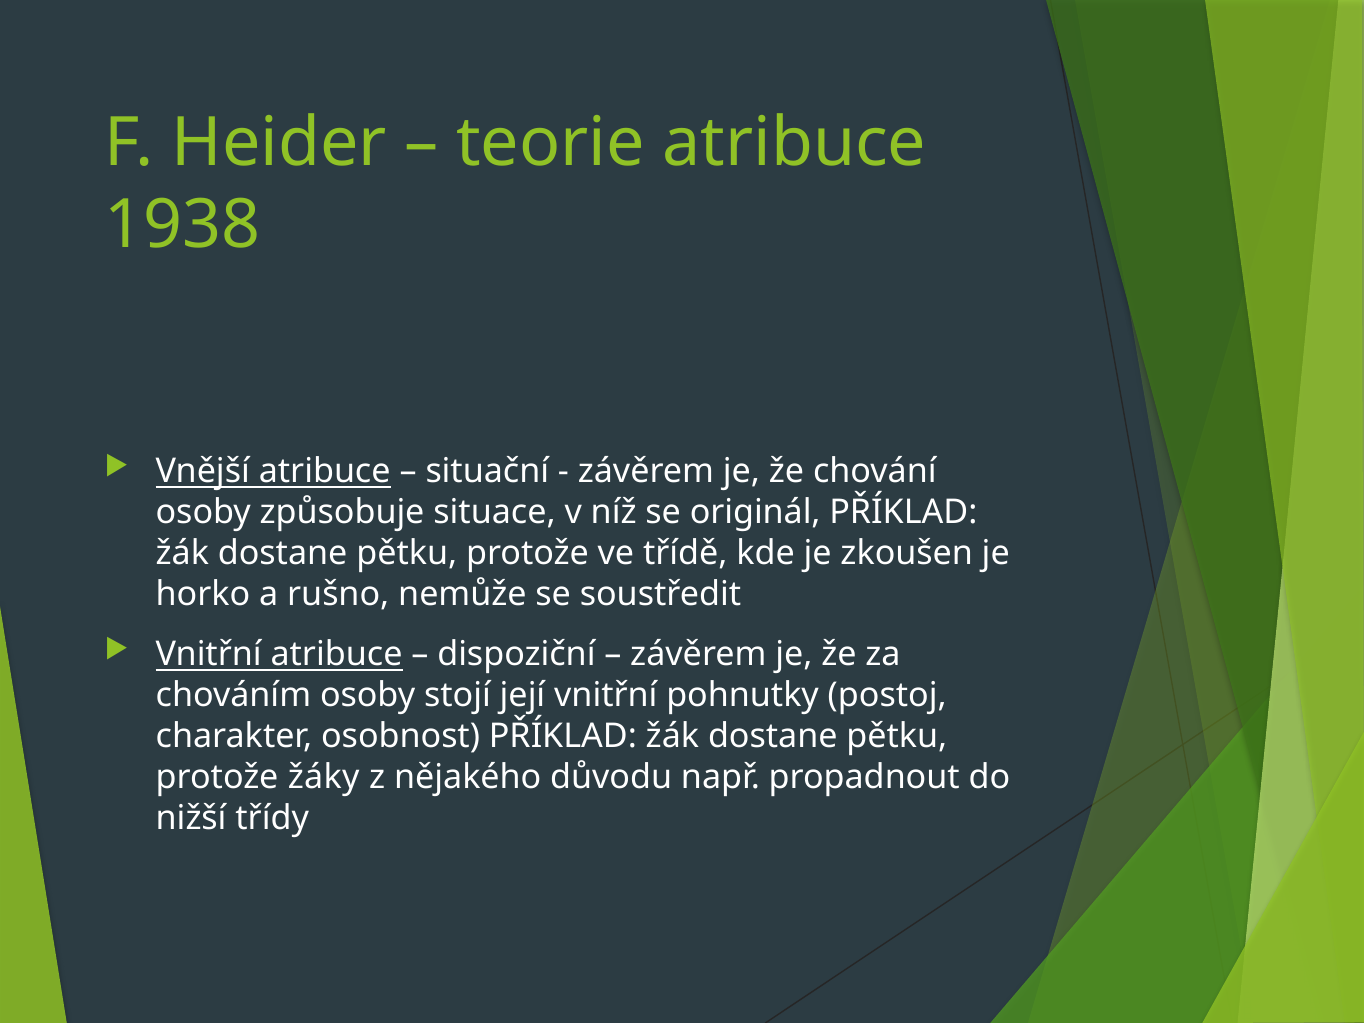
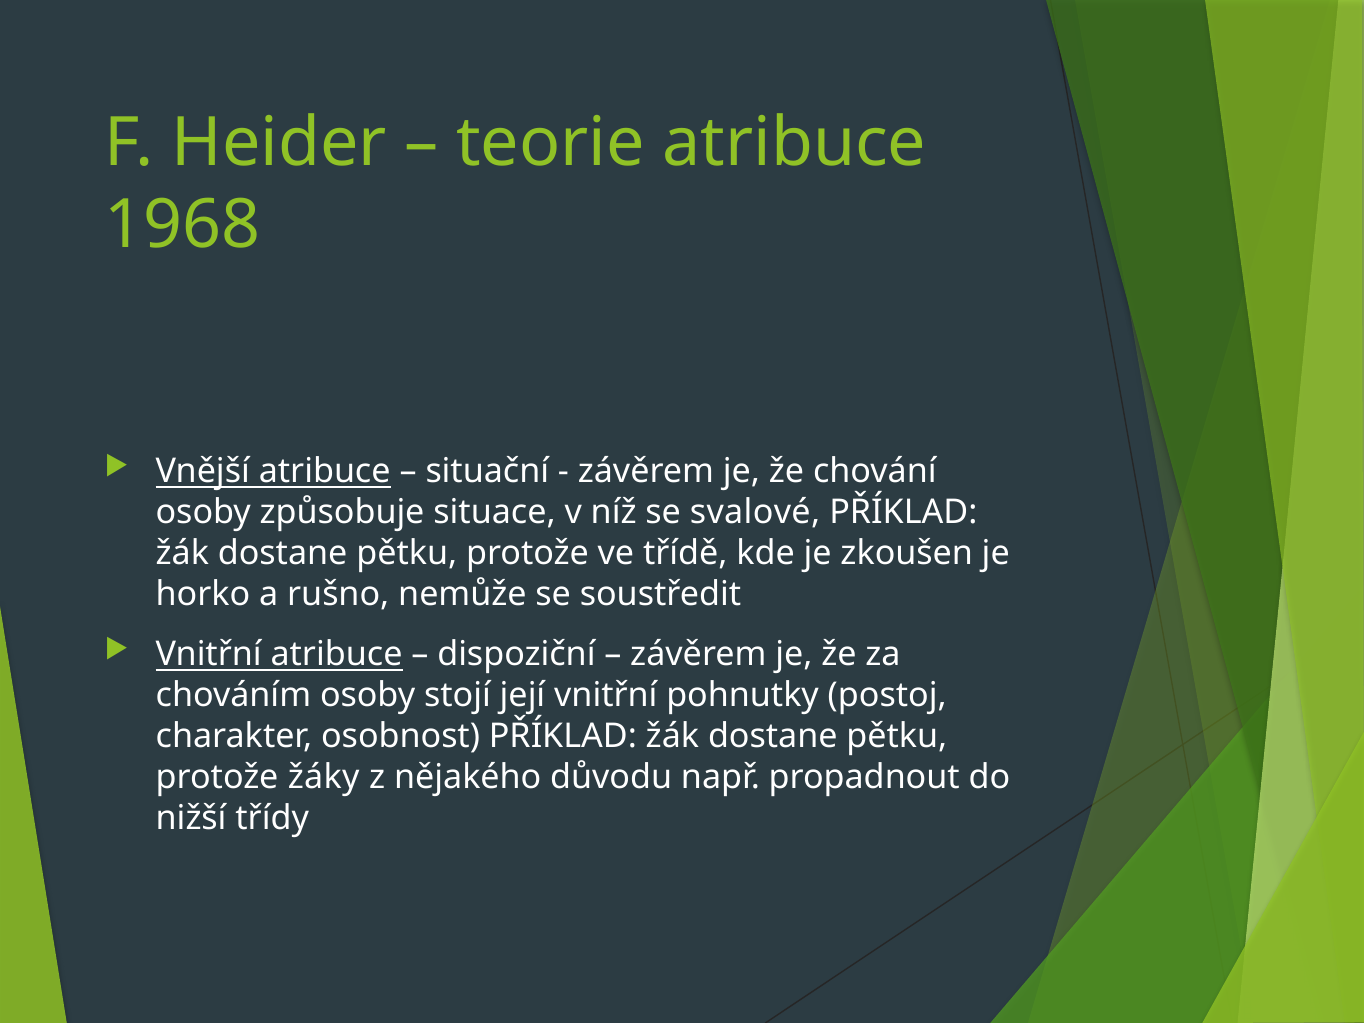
1938: 1938 -> 1968
originál: originál -> svalové
